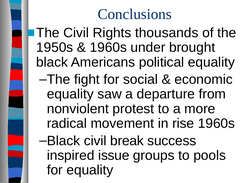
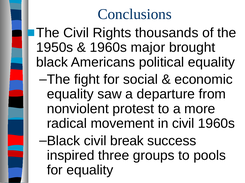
under: under -> major
in rise: rise -> civil
issue: issue -> three
